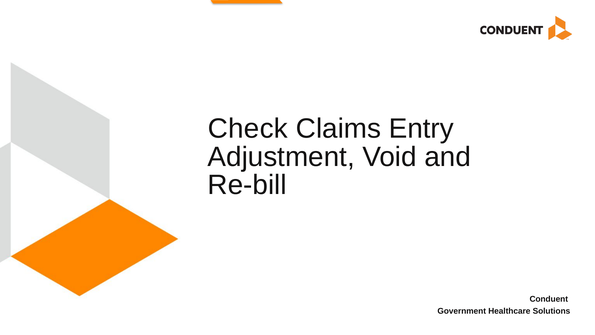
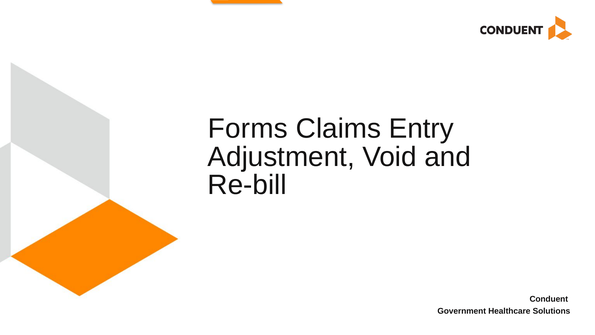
Check: Check -> Forms
